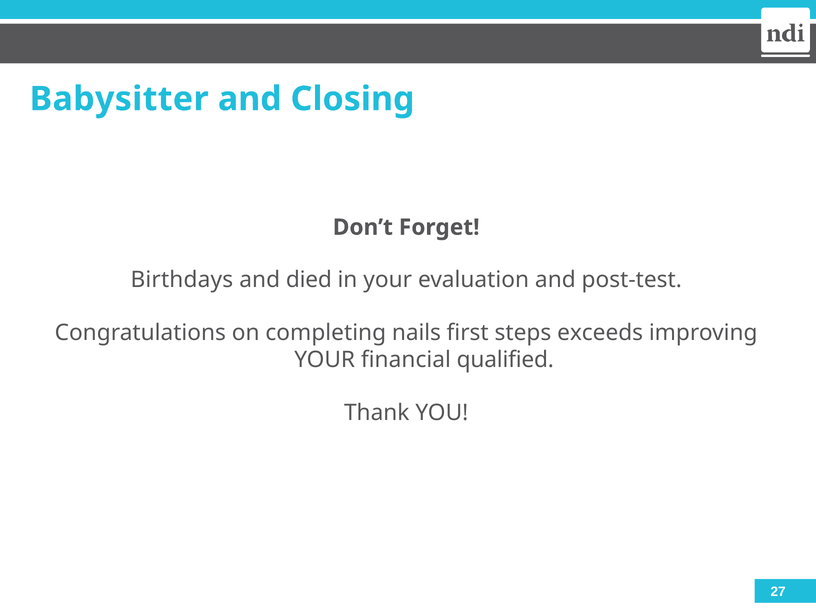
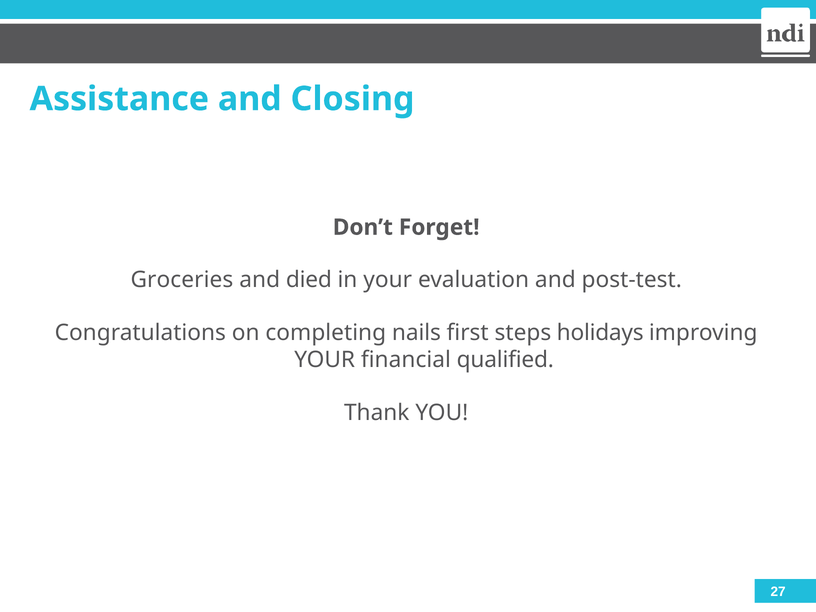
Babysitter: Babysitter -> Assistance
Birthdays: Birthdays -> Groceries
exceeds: exceeds -> holidays
